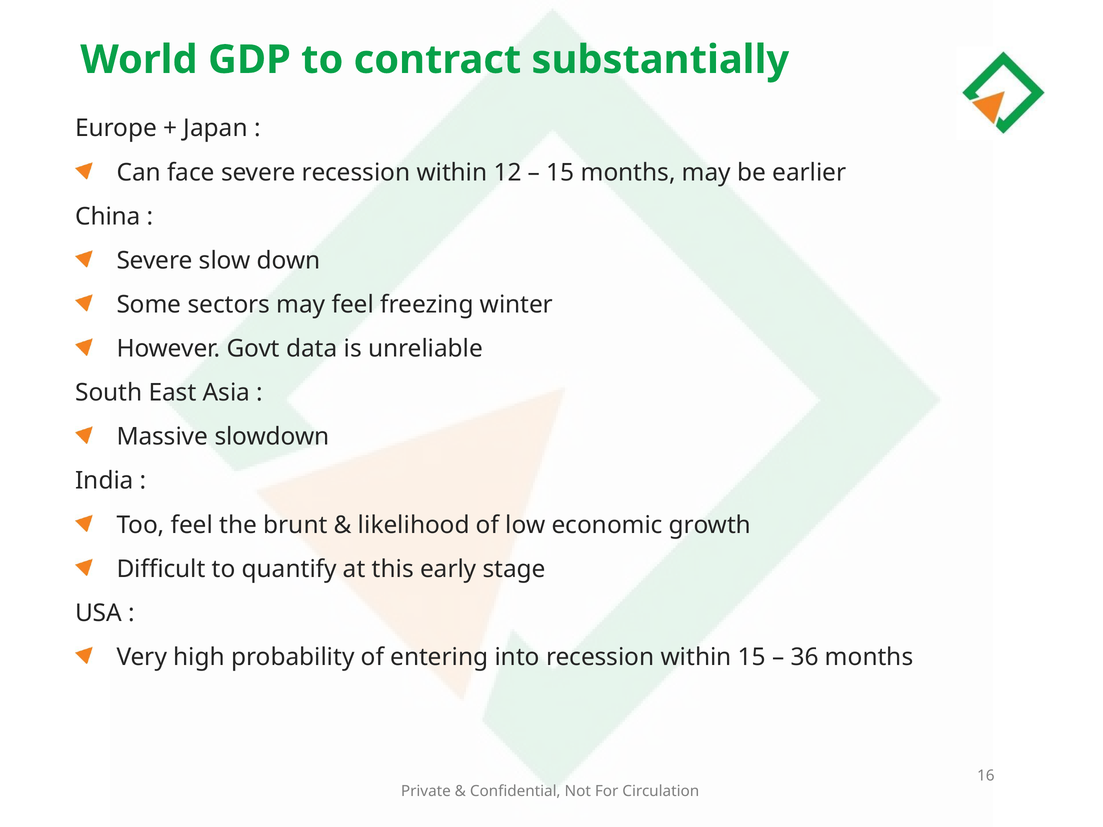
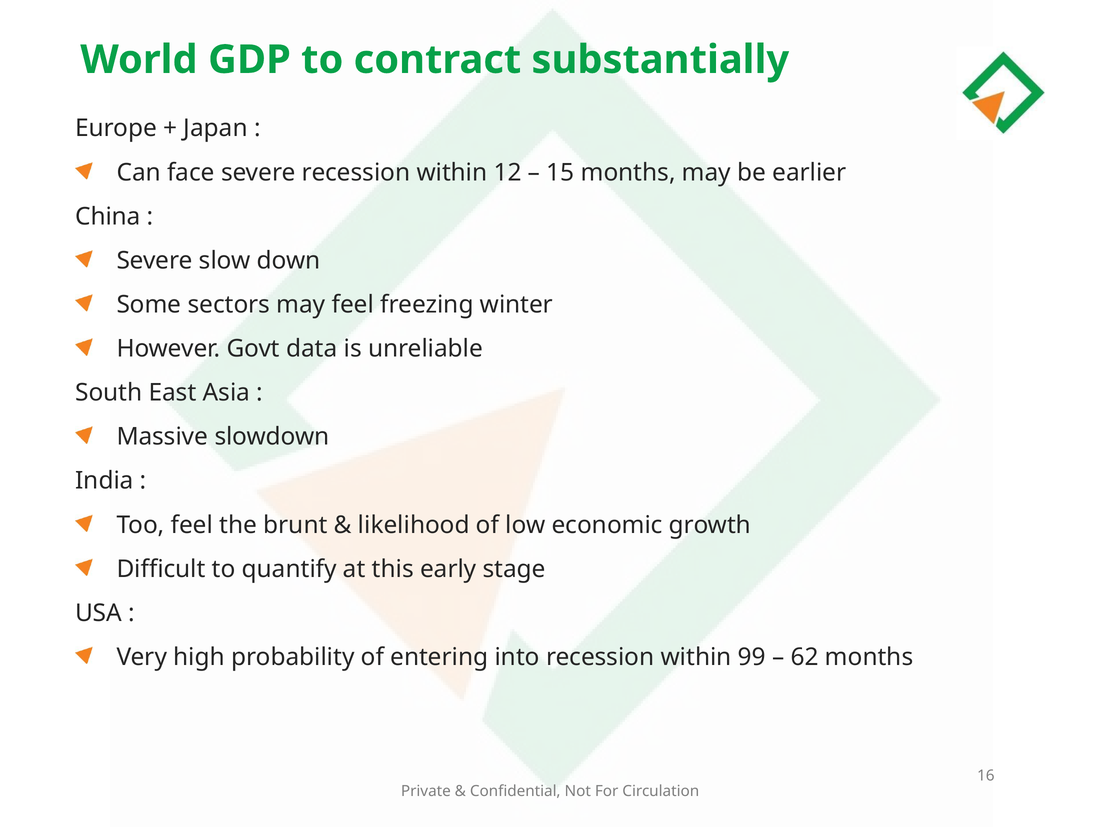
within 15: 15 -> 99
36: 36 -> 62
